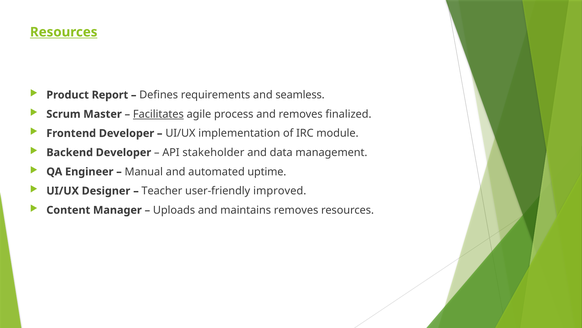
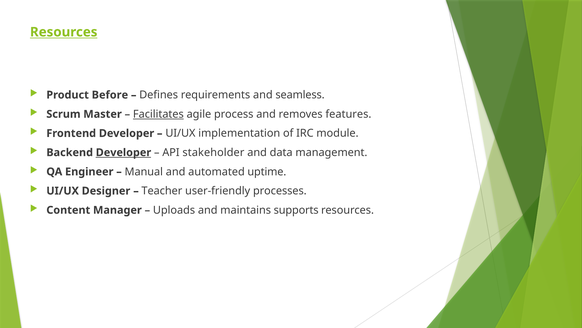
Report: Report -> Before
finalized: finalized -> features
Developer at (123, 152) underline: none -> present
improved: improved -> processes
maintains removes: removes -> supports
